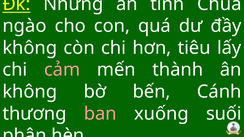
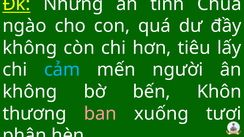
cảm colour: pink -> light blue
thành: thành -> người
Cánh: Cánh -> Khôn
suối: suối -> tươi
